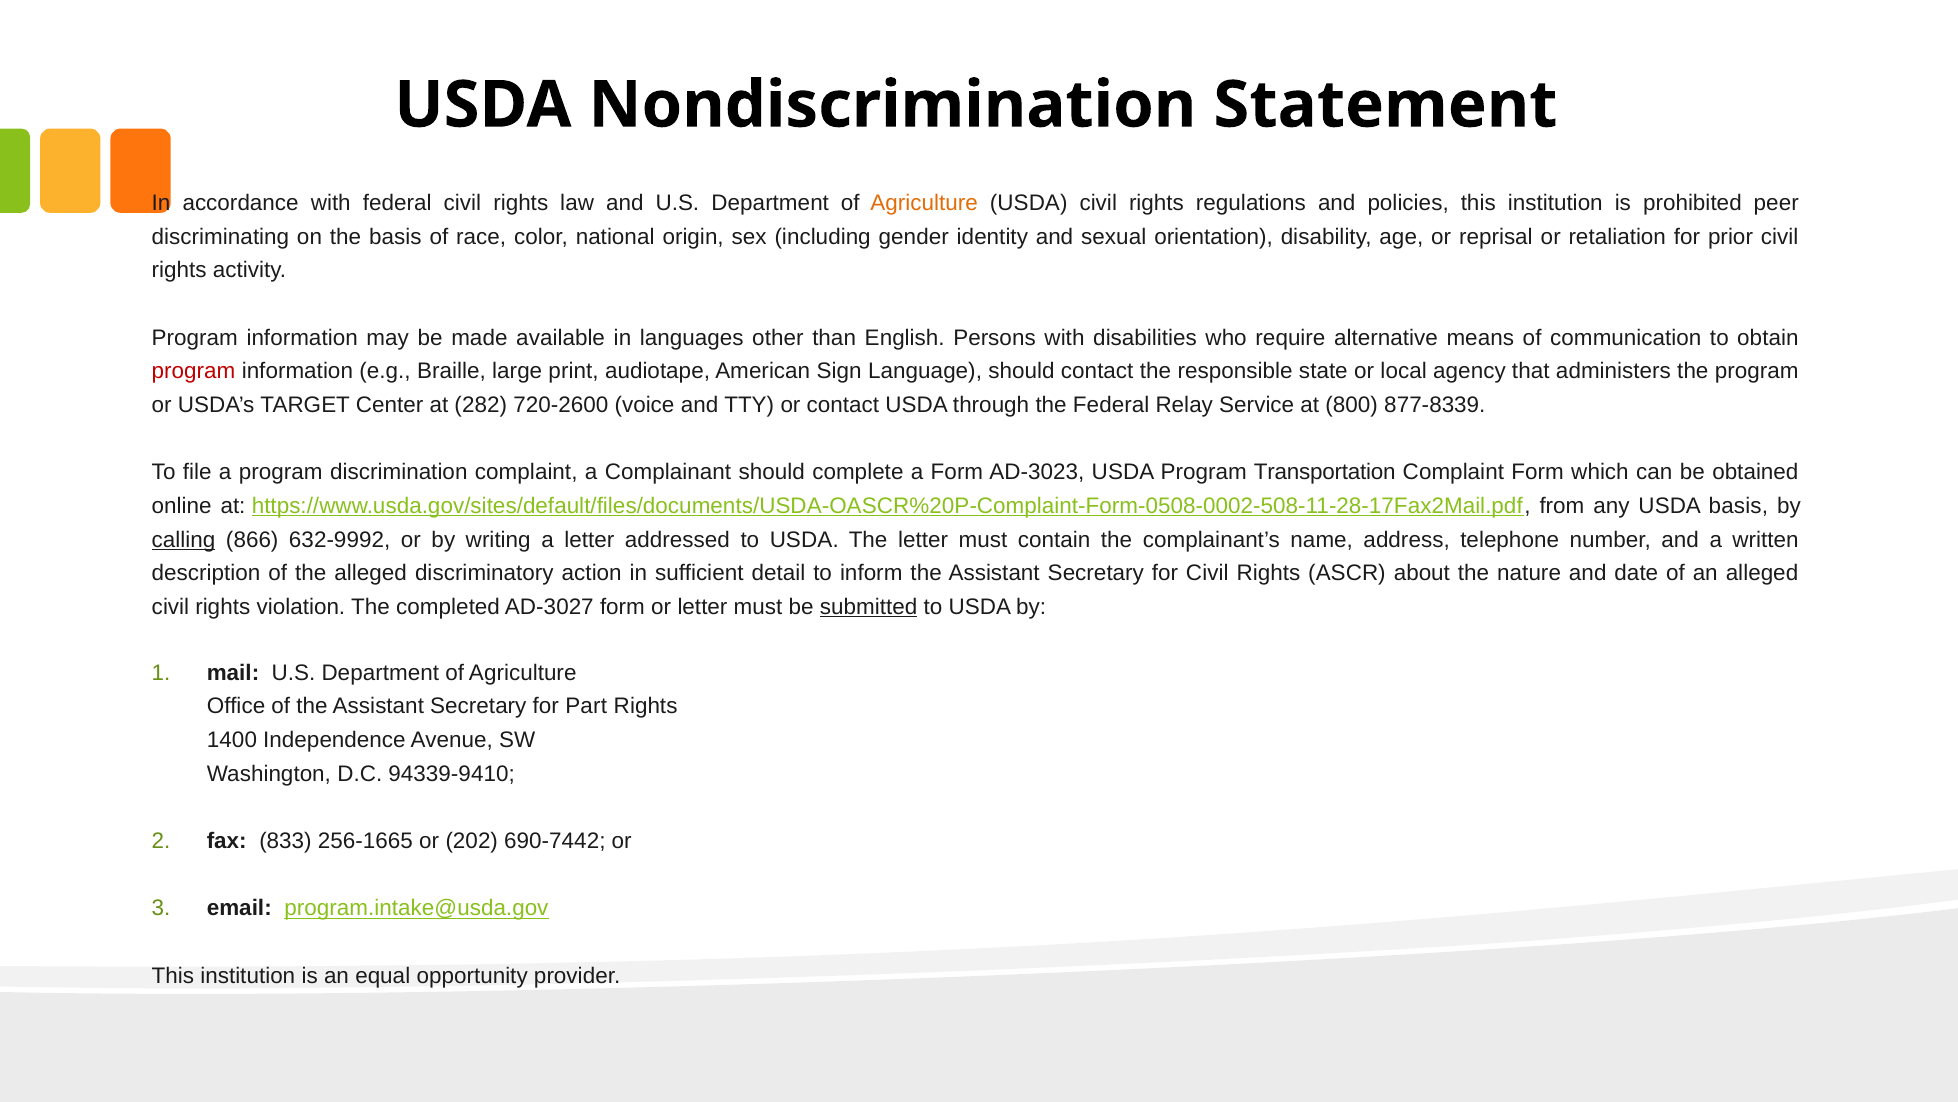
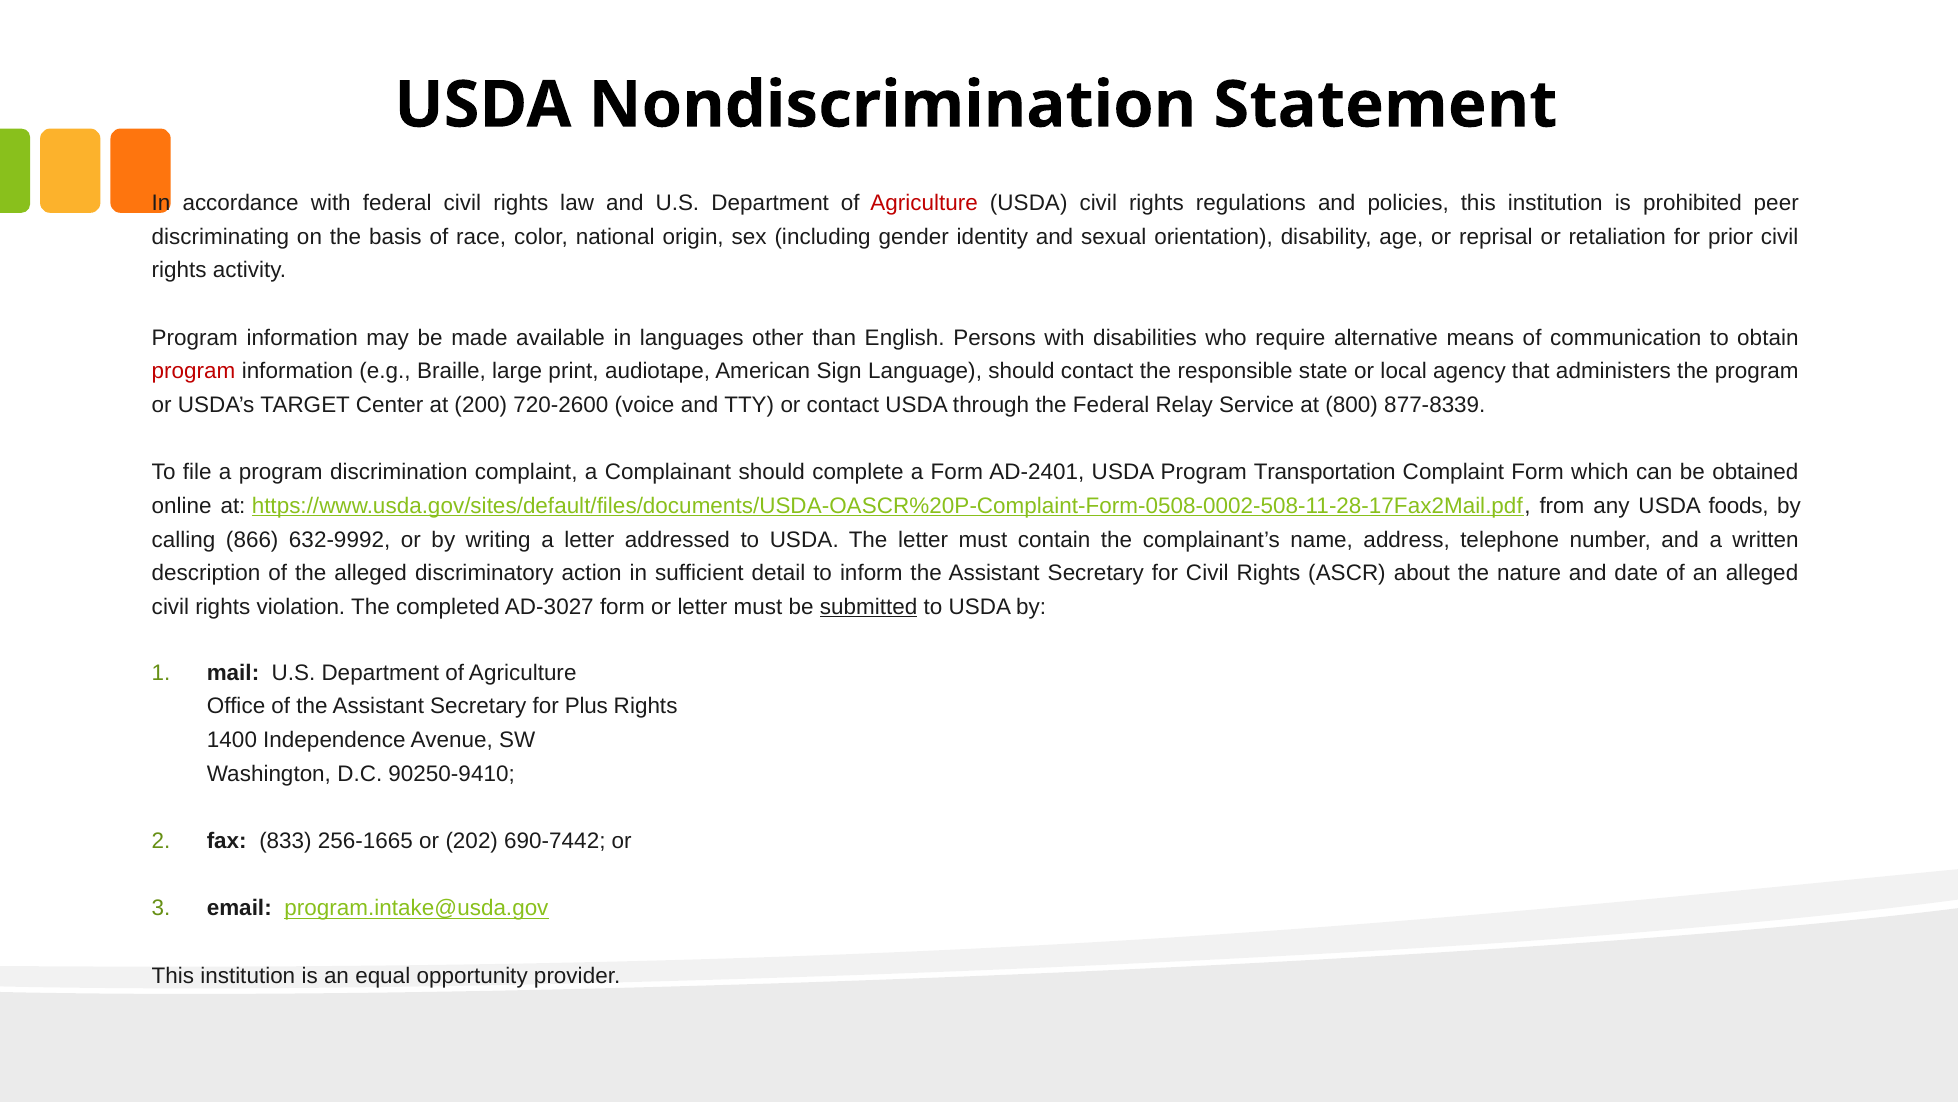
Agriculture at (924, 203) colour: orange -> red
282: 282 -> 200
AD-3023: AD-3023 -> AD-2401
USDA basis: basis -> foods
calling underline: present -> none
Part: Part -> Plus
94339-9410: 94339-9410 -> 90250-9410
